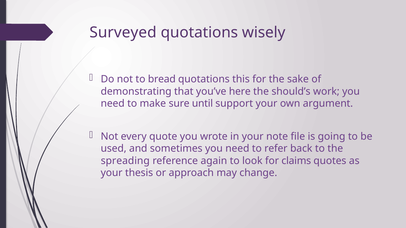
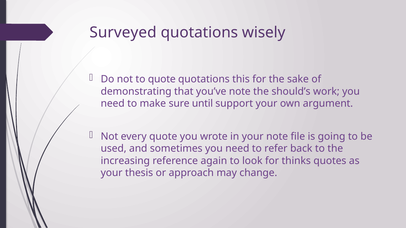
to bread: bread -> quote
you’ve here: here -> note
spreading: spreading -> increasing
claims: claims -> thinks
